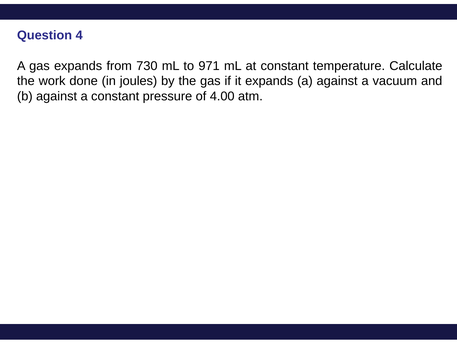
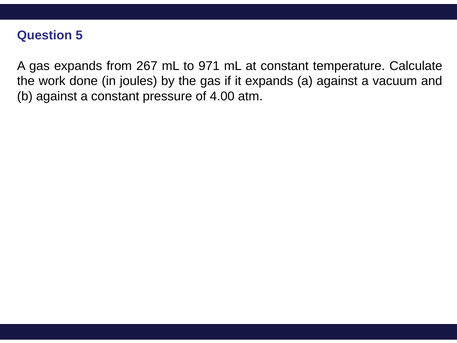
4: 4 -> 5
730: 730 -> 267
